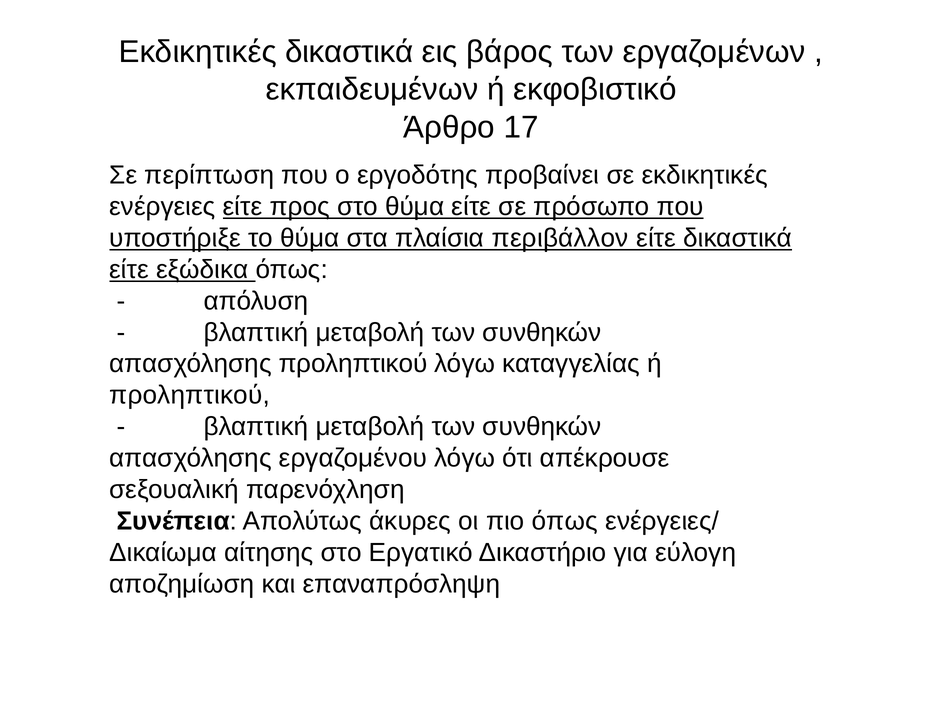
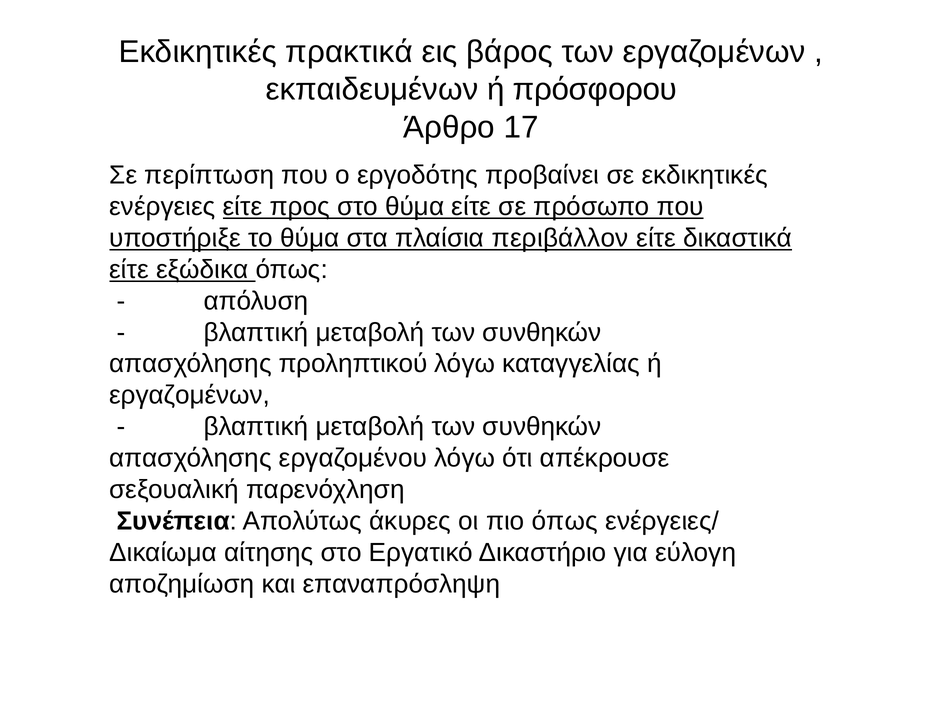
Εκδικητικές δικαστικά: δικαστικά -> πρακτικά
εκφοβιστικό: εκφοβιστικό -> πρόσφορου
προληπτικού at (190, 395): προληπτικού -> εργαζομένων
